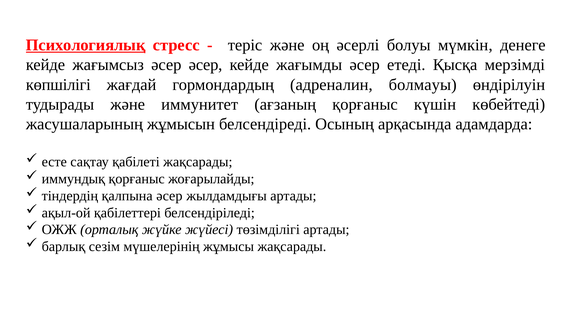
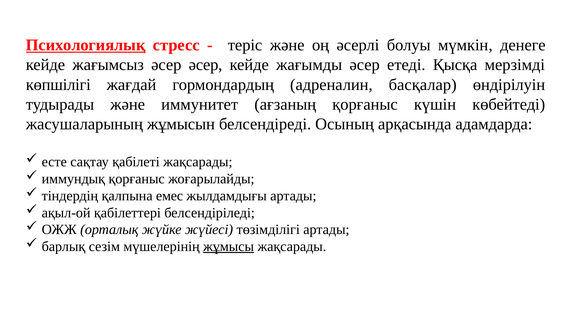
болмауы: болмауы -> басқалар
қалпына әсер: әсер -> емес
жұмысы underline: none -> present
